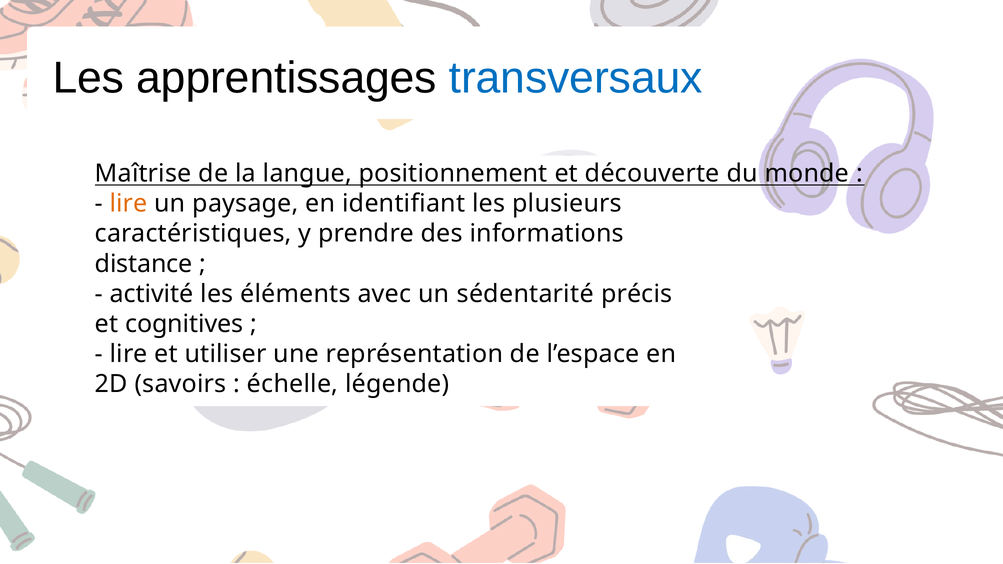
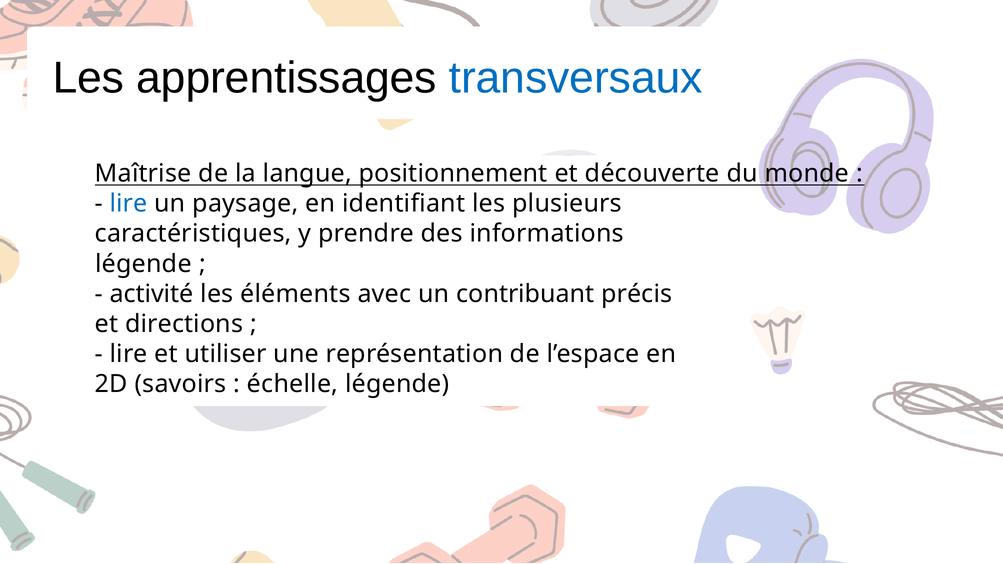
lire at (129, 204) colour: orange -> blue
distance at (144, 264): distance -> légende
sédentarité: sédentarité -> contribuant
cognitives: cognitives -> directions
